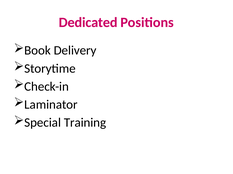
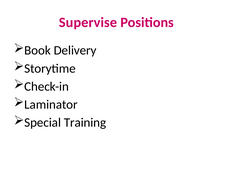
Dedicated: Dedicated -> Supervise
